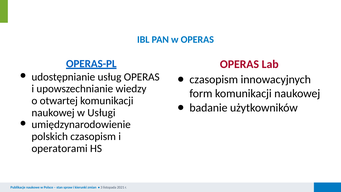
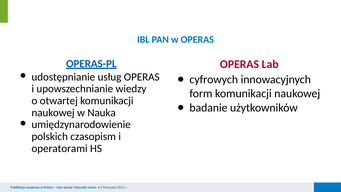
czasopism at (214, 79): czasopism -> cyfrowych
Usługi: Usługi -> Nauka
